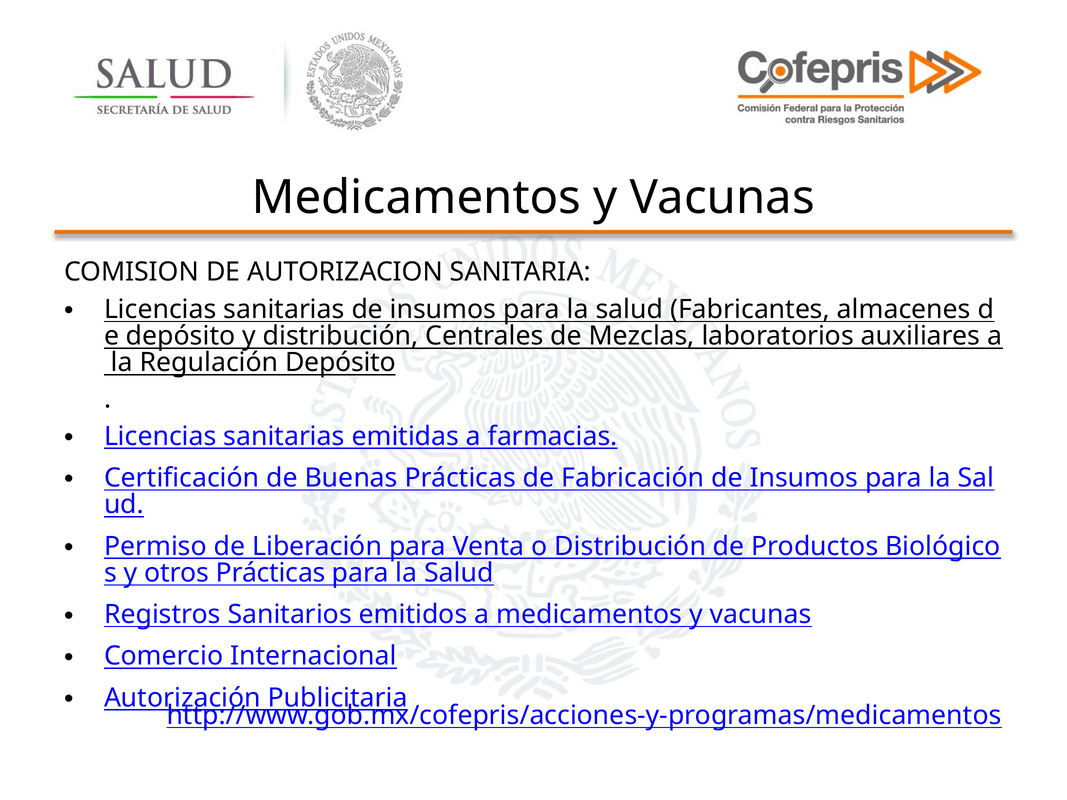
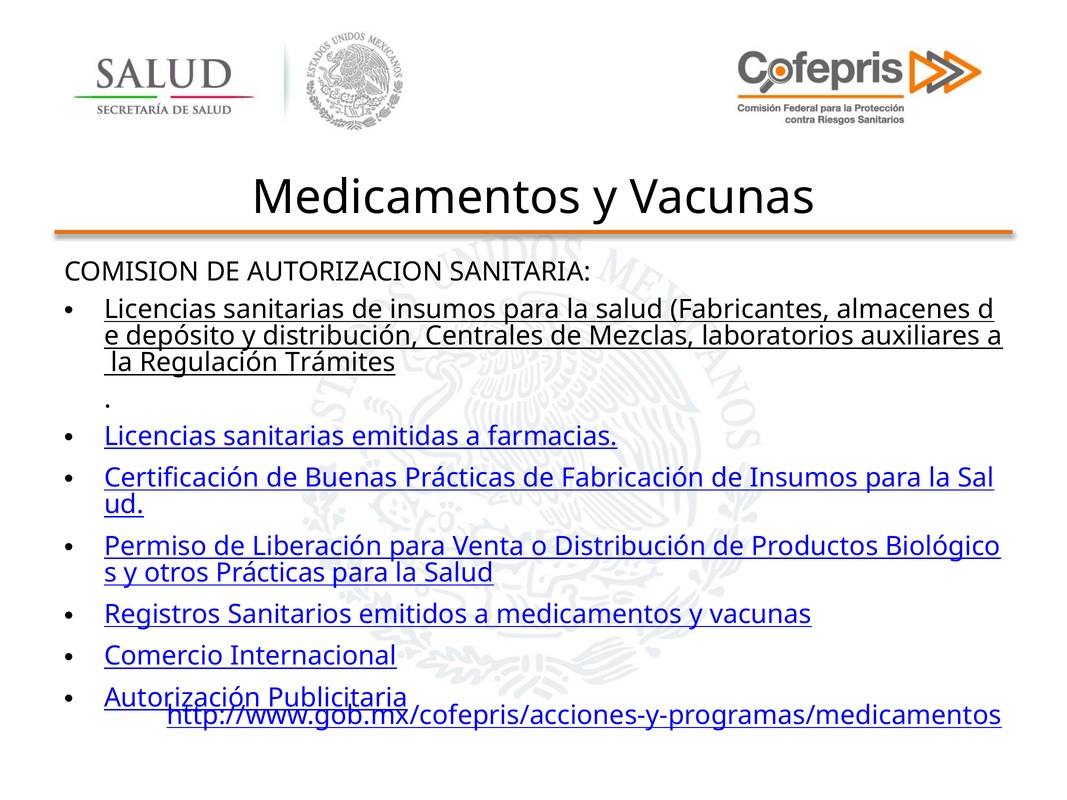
Regulación Depósito: Depósito -> Trámites
